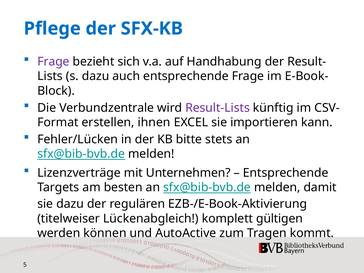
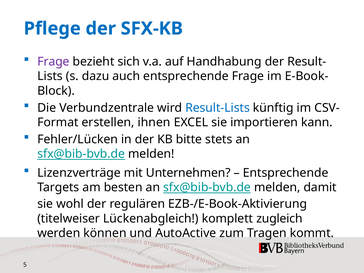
Result-Lists colour: purple -> blue
sie dazu: dazu -> wohl
gültigen: gültigen -> zugleich
